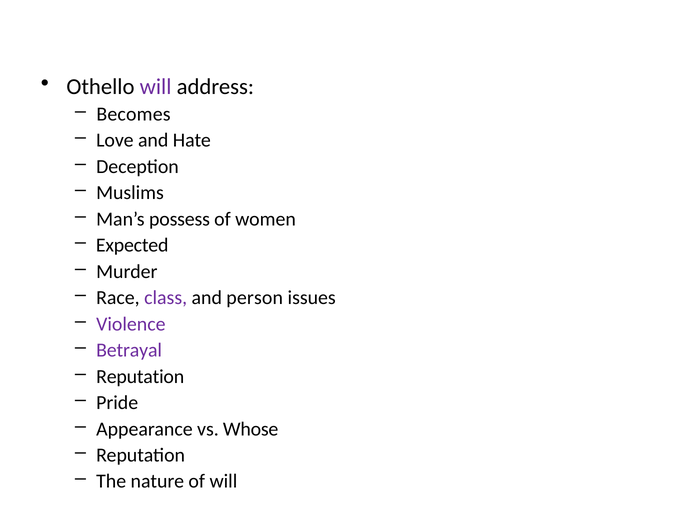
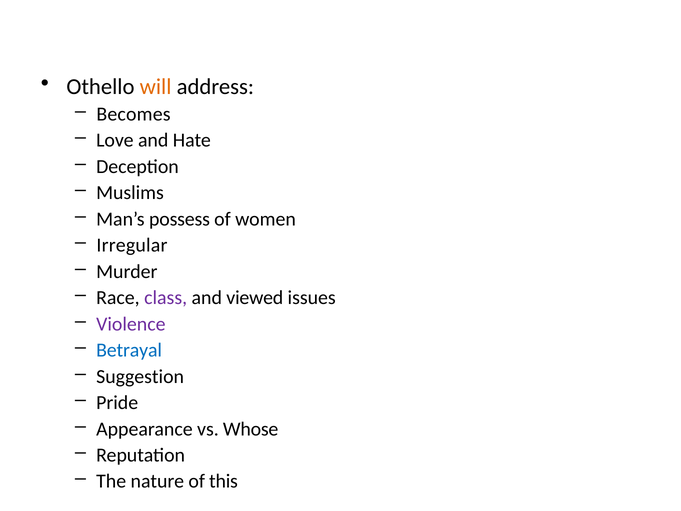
will at (156, 87) colour: purple -> orange
Expected: Expected -> Irregular
person: person -> viewed
Betrayal colour: purple -> blue
Reputation at (140, 376): Reputation -> Suggestion
of will: will -> this
